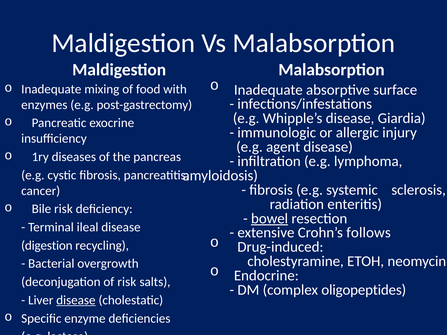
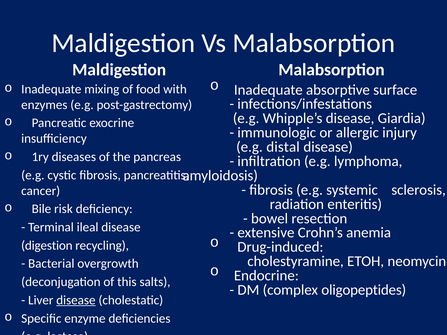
agent: agent -> distal
bowel underline: present -> none
follows: follows -> anemia
of risk: risk -> this
